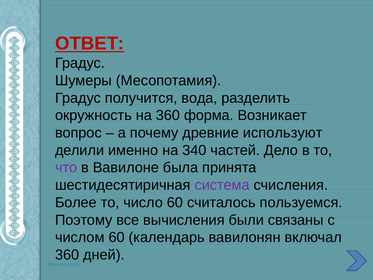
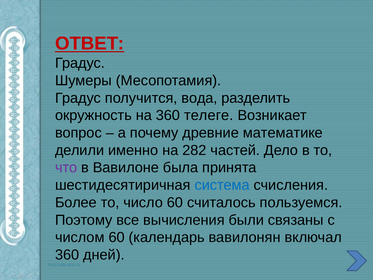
форма: форма -> телеге
используют: используют -> математике
340: 340 -> 282
система colour: purple -> blue
